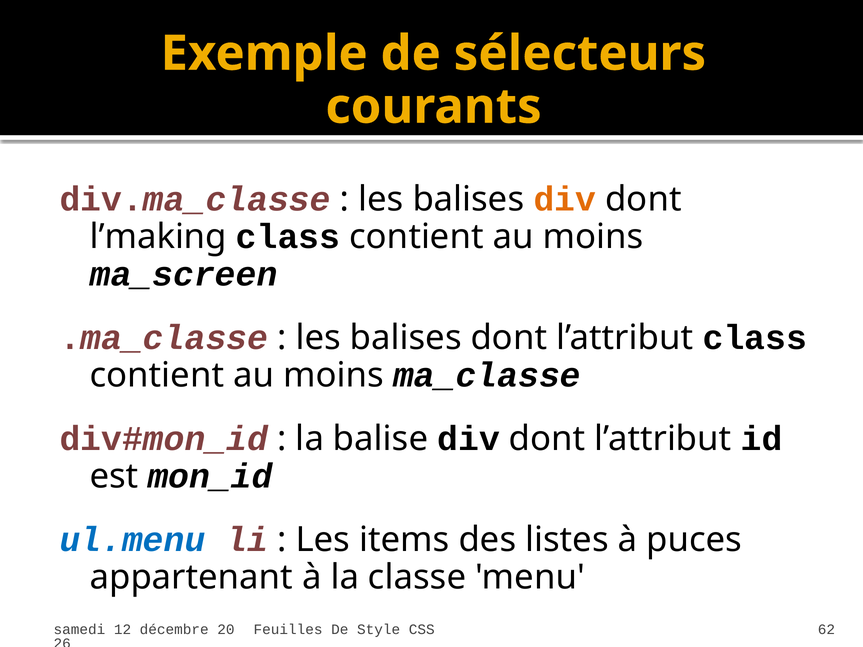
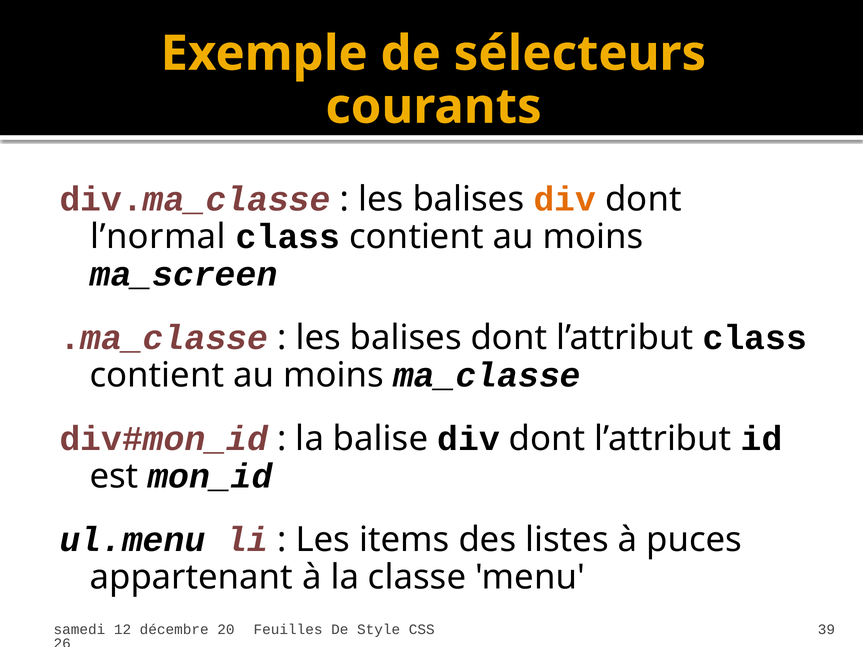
l’making: l’making -> l’normal
ul.menu colour: blue -> black
62: 62 -> 39
